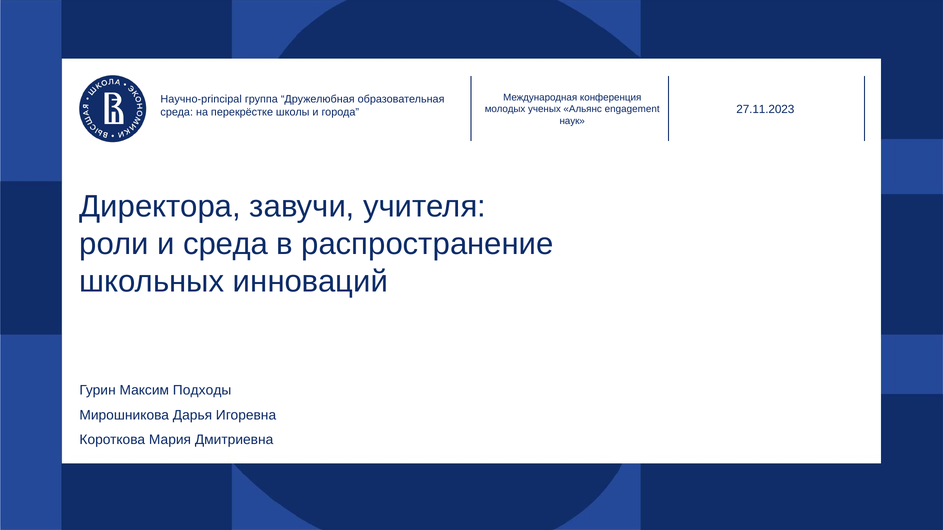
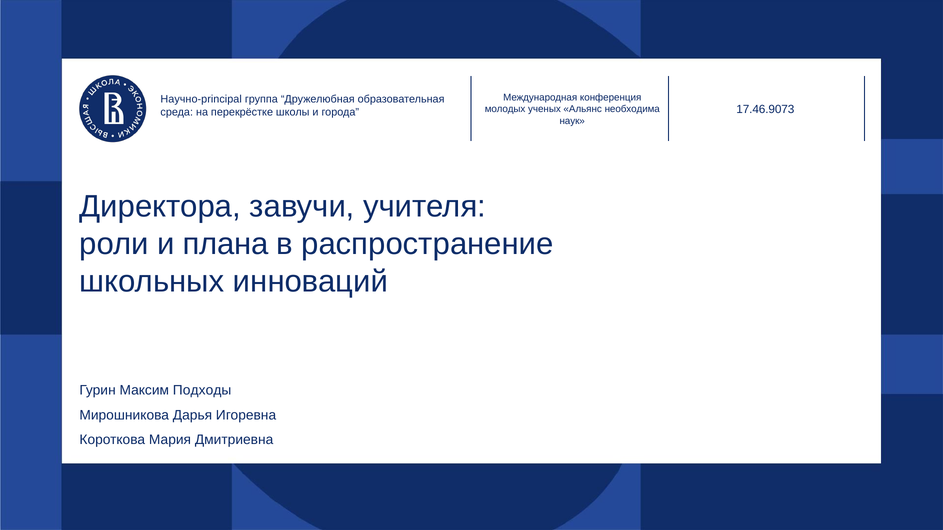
27.11.2023: 27.11.2023 -> 17.46.9073
engagement: engagement -> необходима
и среда: среда -> плана
